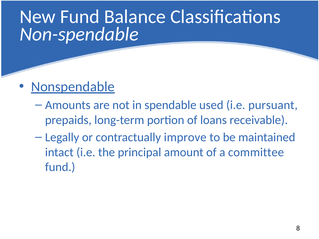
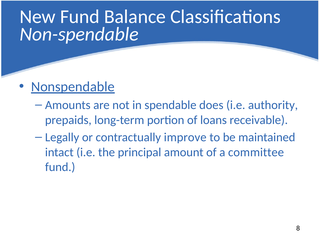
used: used -> does
pursuant: pursuant -> authority
